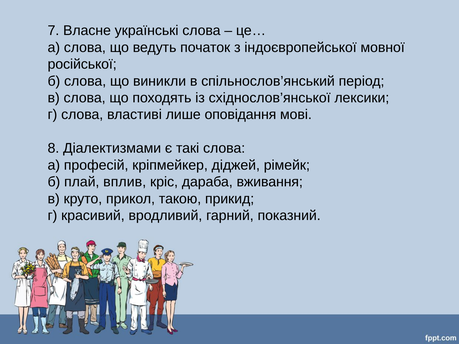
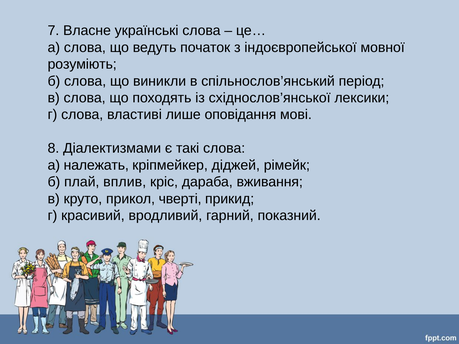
російської: російської -> розуміють
професій: професій -> належать
такою: такою -> чверті
